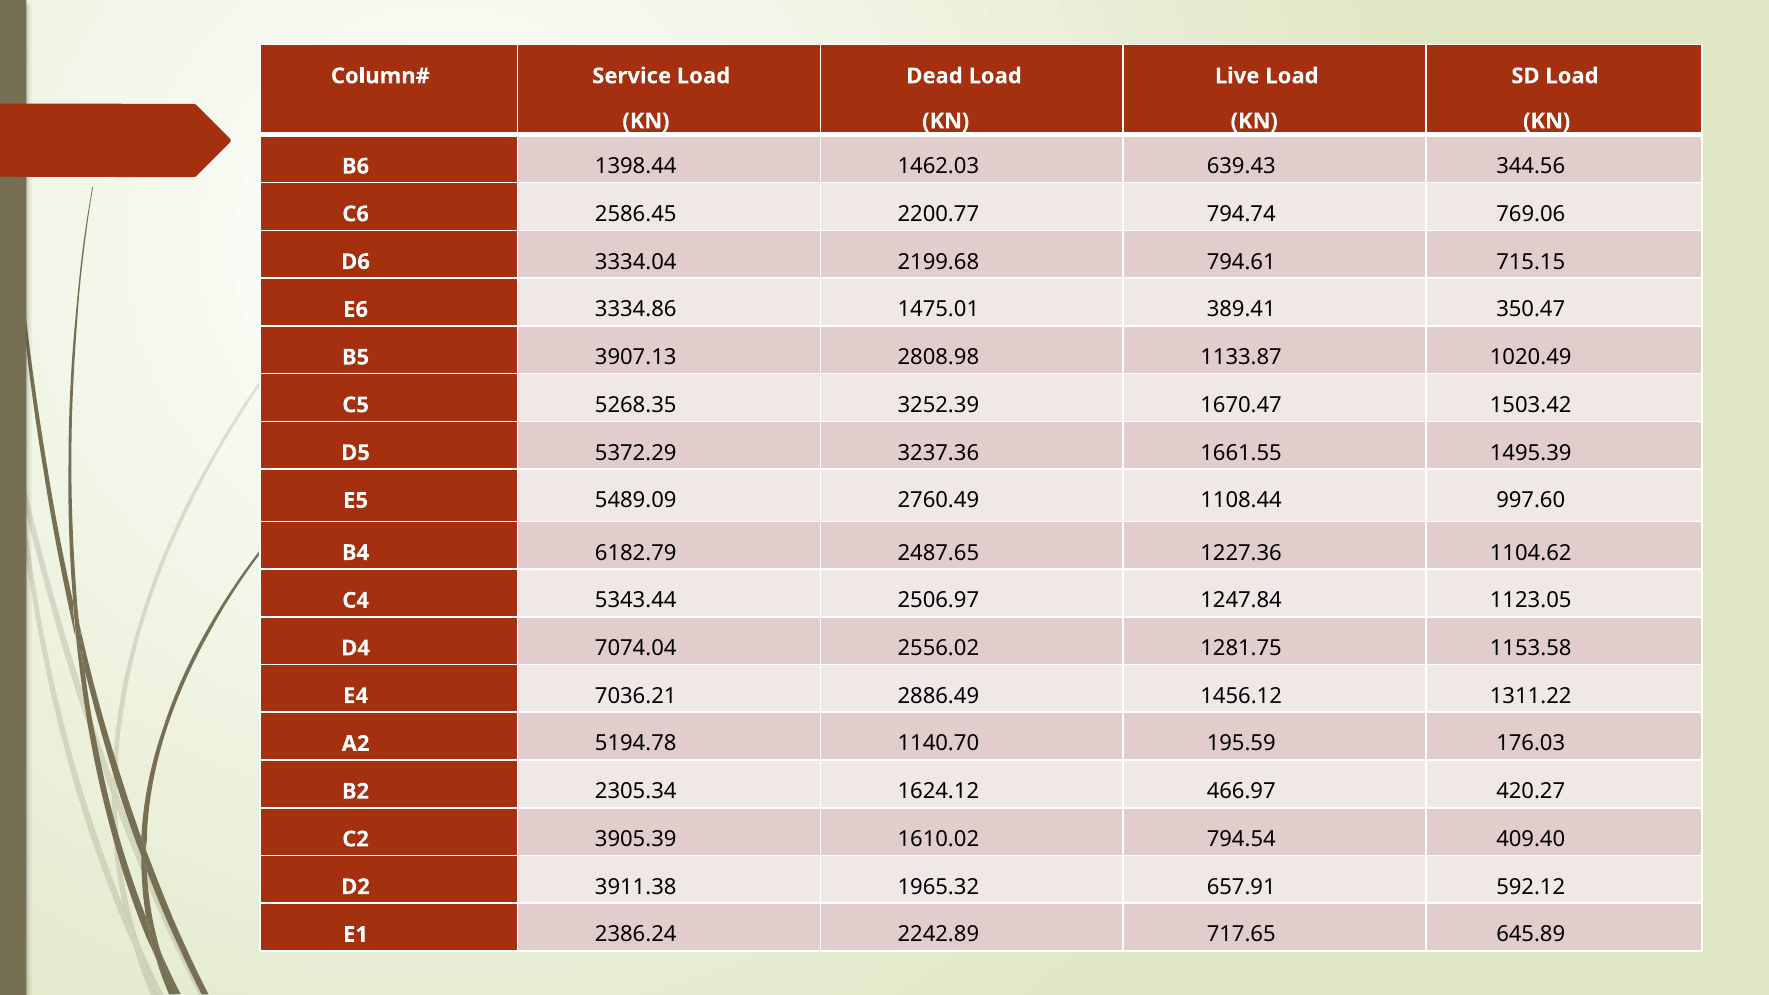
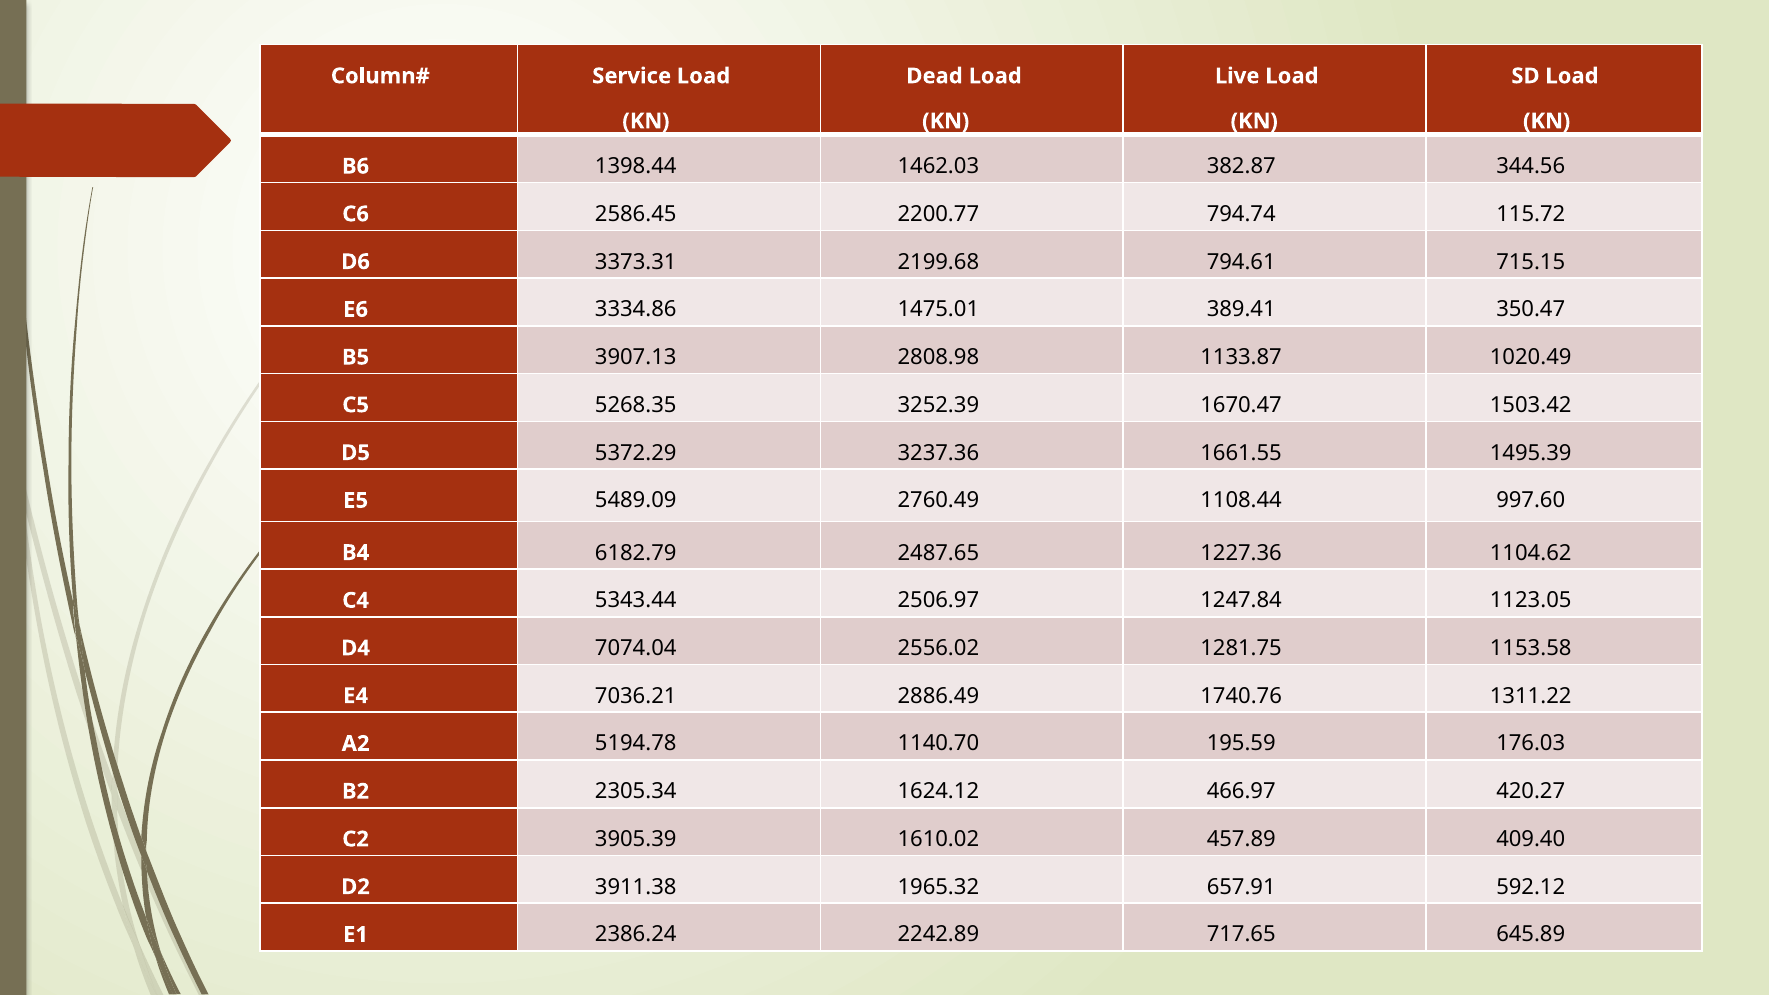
639.43: 639.43 -> 382.87
769.06: 769.06 -> 115.72
3334.04: 3334.04 -> 3373.31
1456.12: 1456.12 -> 1740.76
794.54: 794.54 -> 457.89
